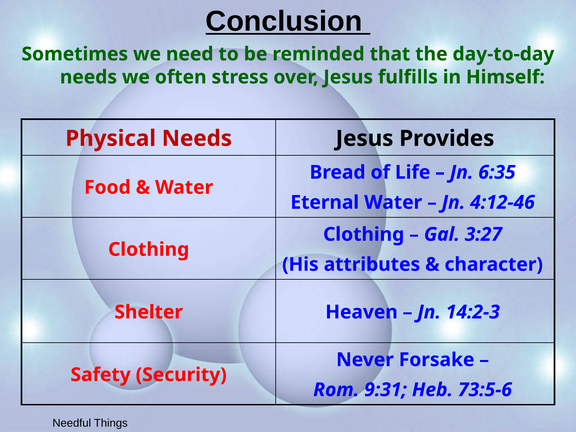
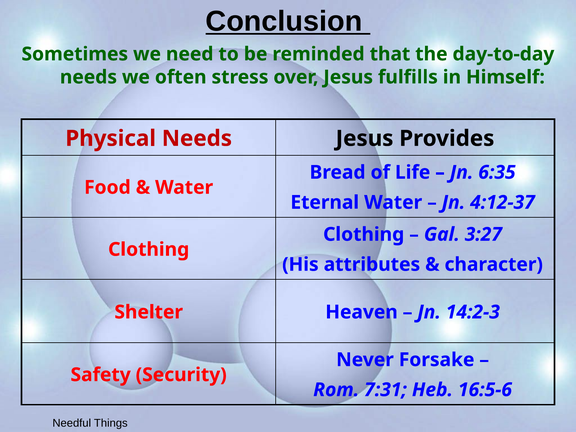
4:12-46: 4:12-46 -> 4:12-37
9:31: 9:31 -> 7:31
73:5-6: 73:5-6 -> 16:5-6
